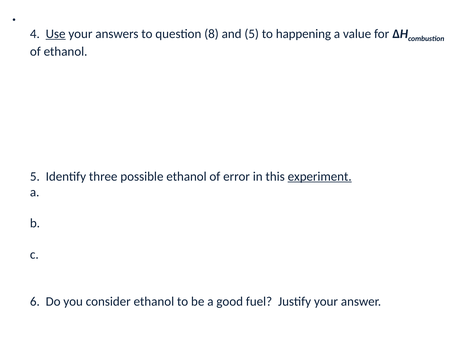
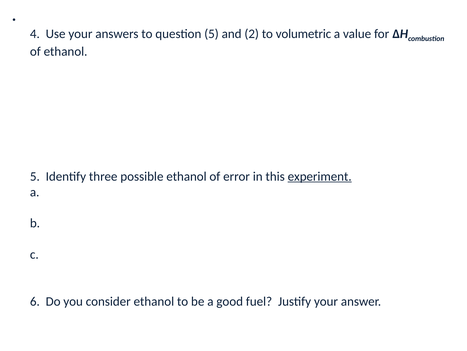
Use underline: present -> none
question 8: 8 -> 5
and 5: 5 -> 2
happening: happening -> volumetric
